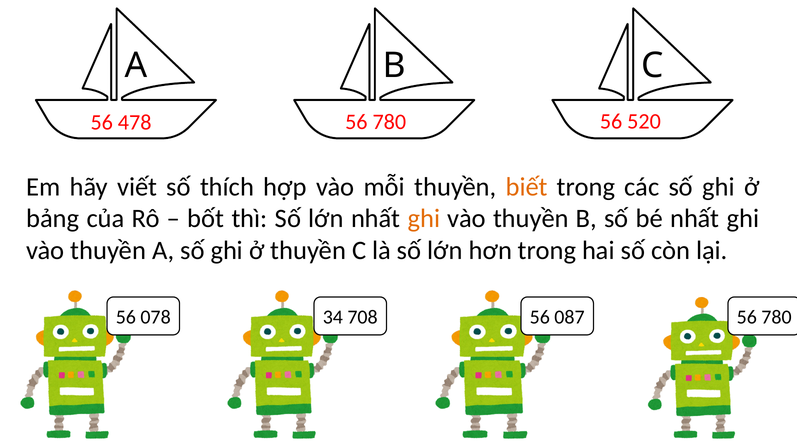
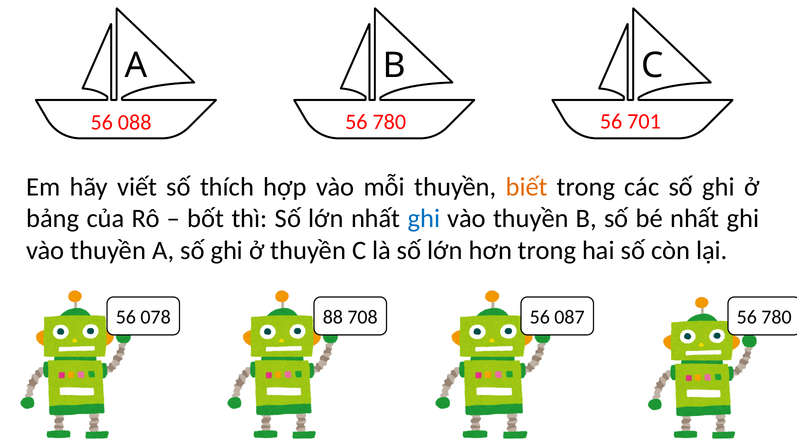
478: 478 -> 088
520: 520 -> 701
ghi at (424, 219) colour: orange -> blue
34: 34 -> 88
